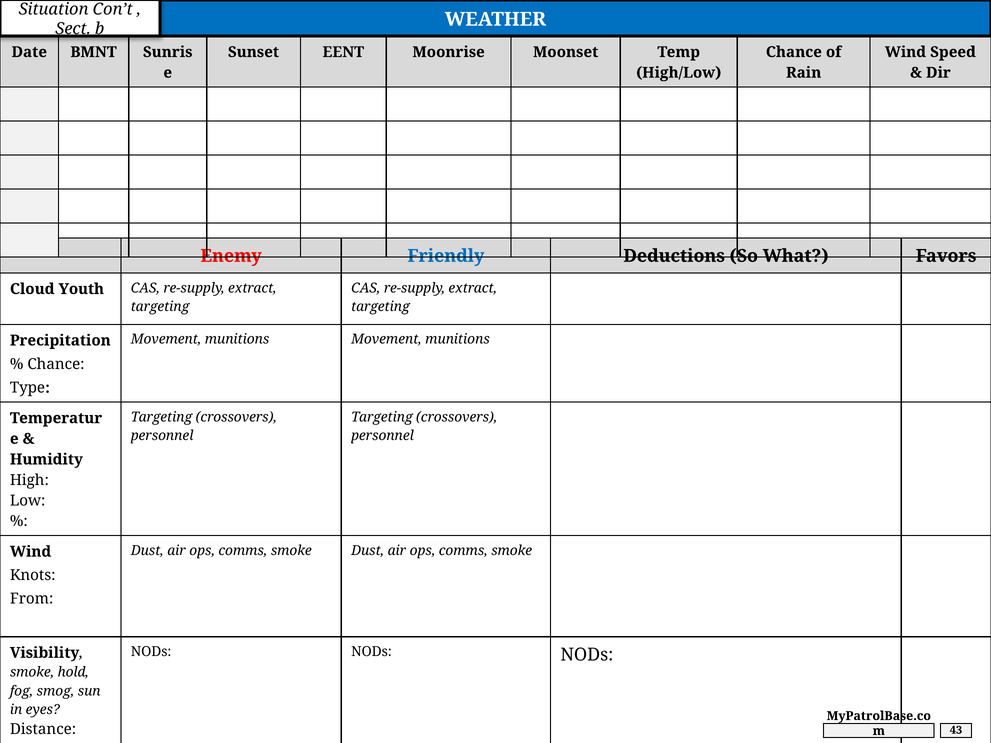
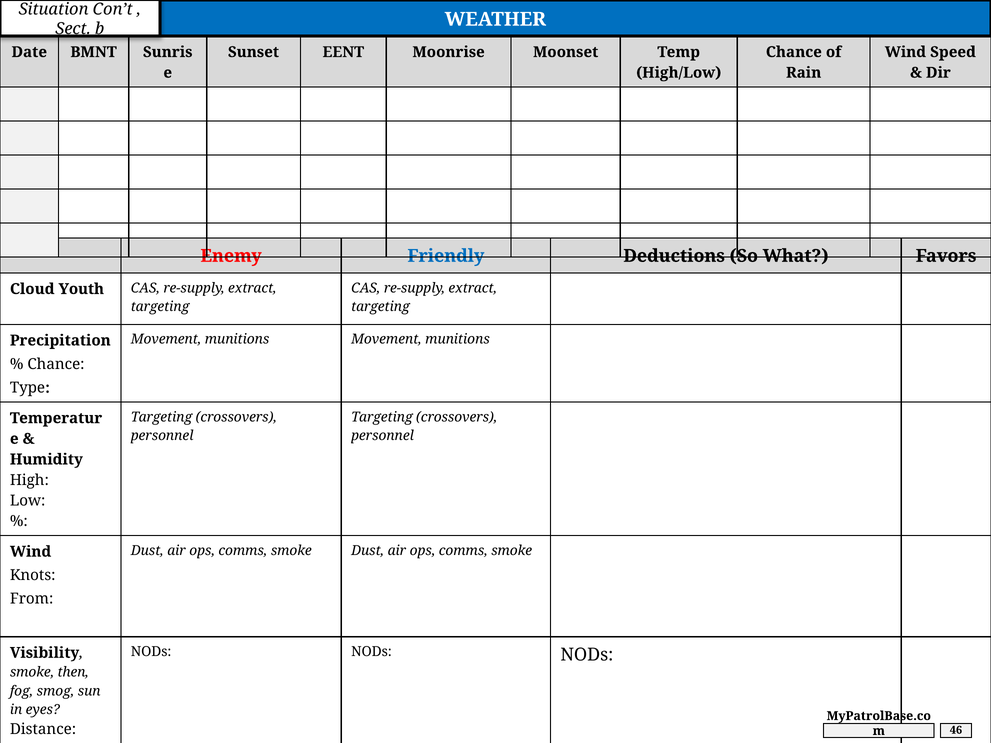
hold: hold -> then
43: 43 -> 46
